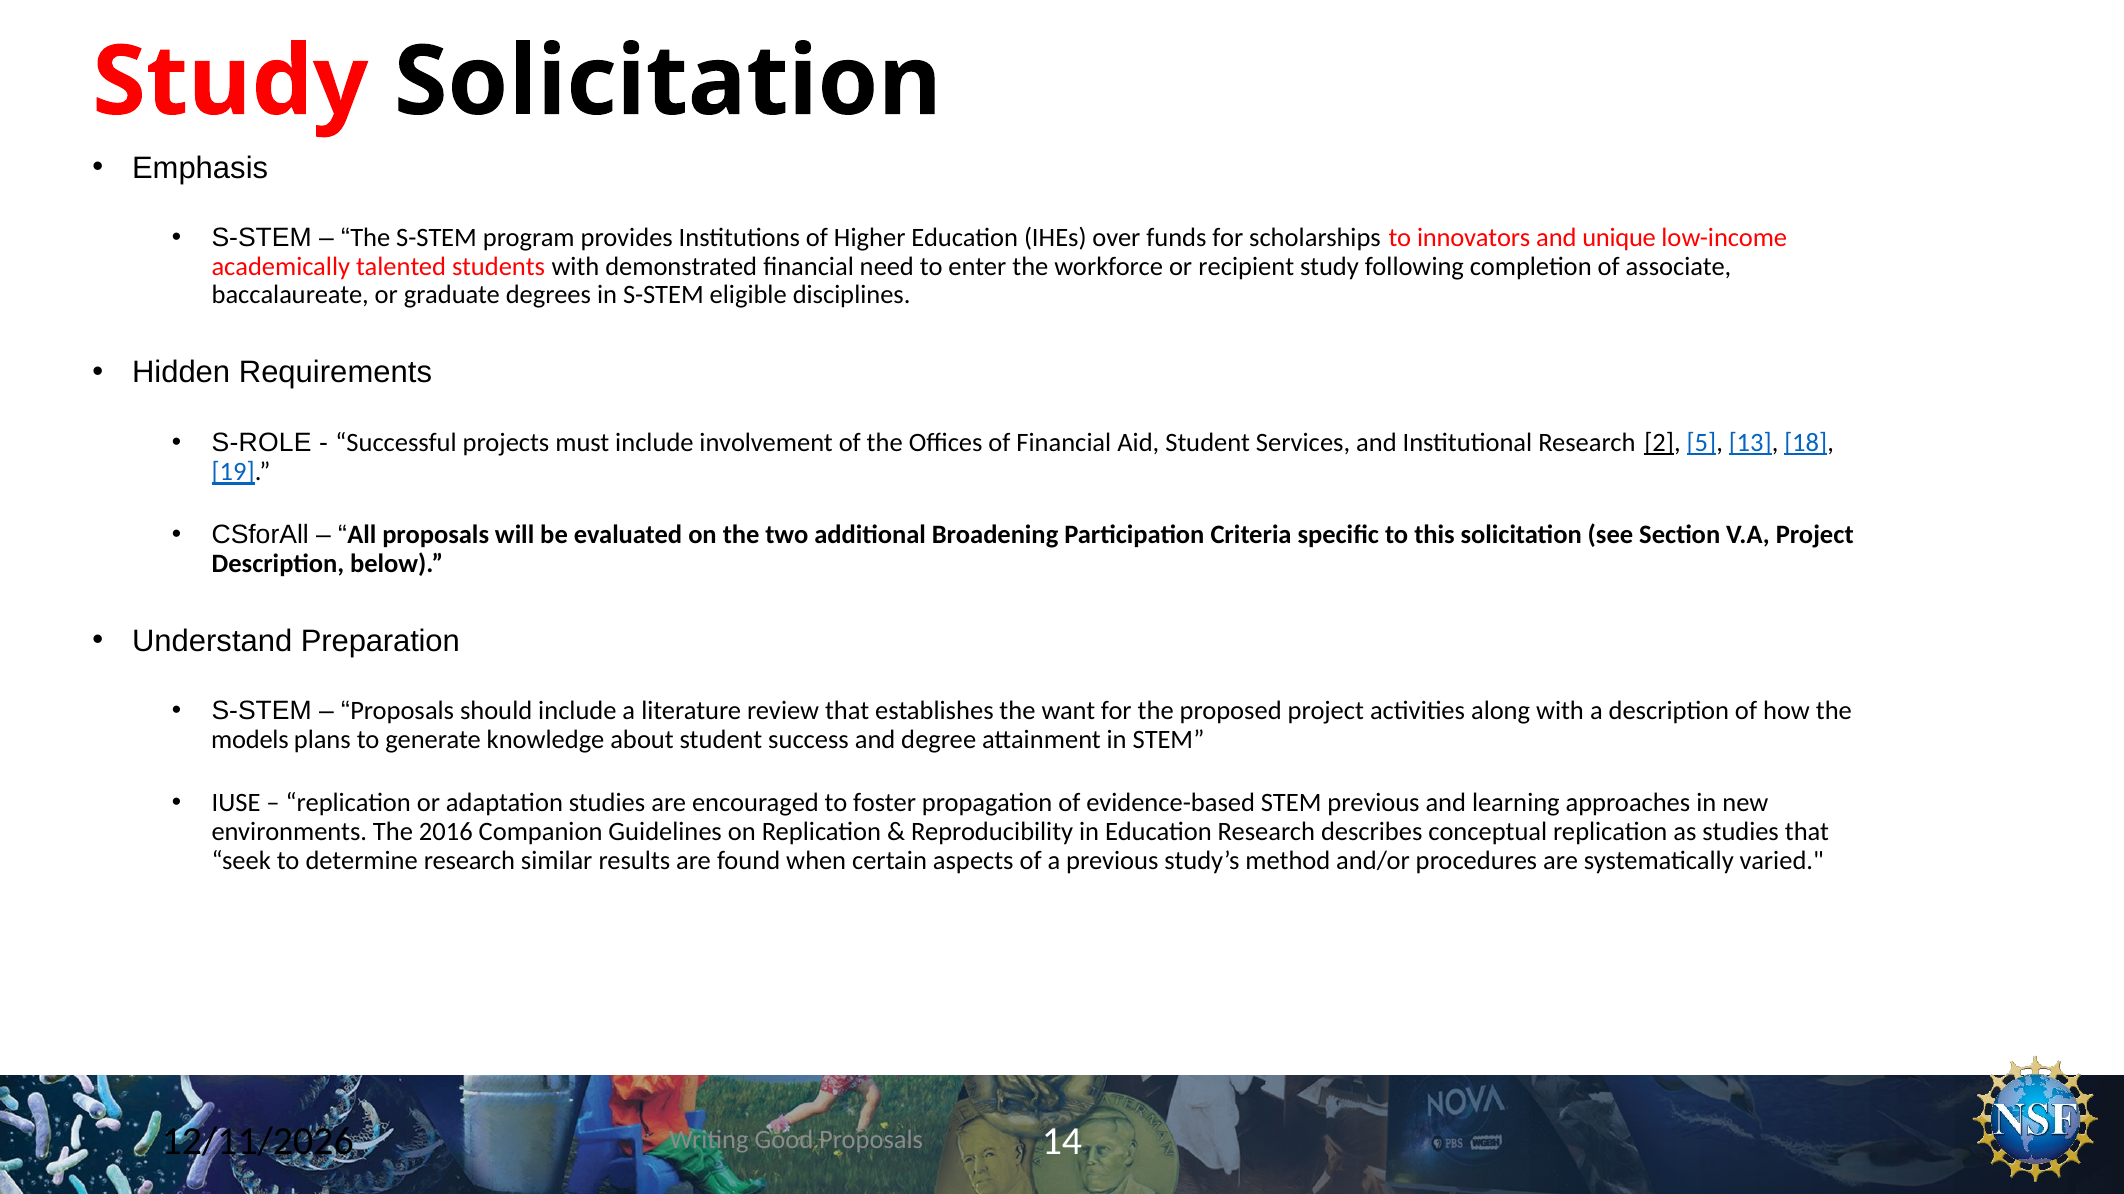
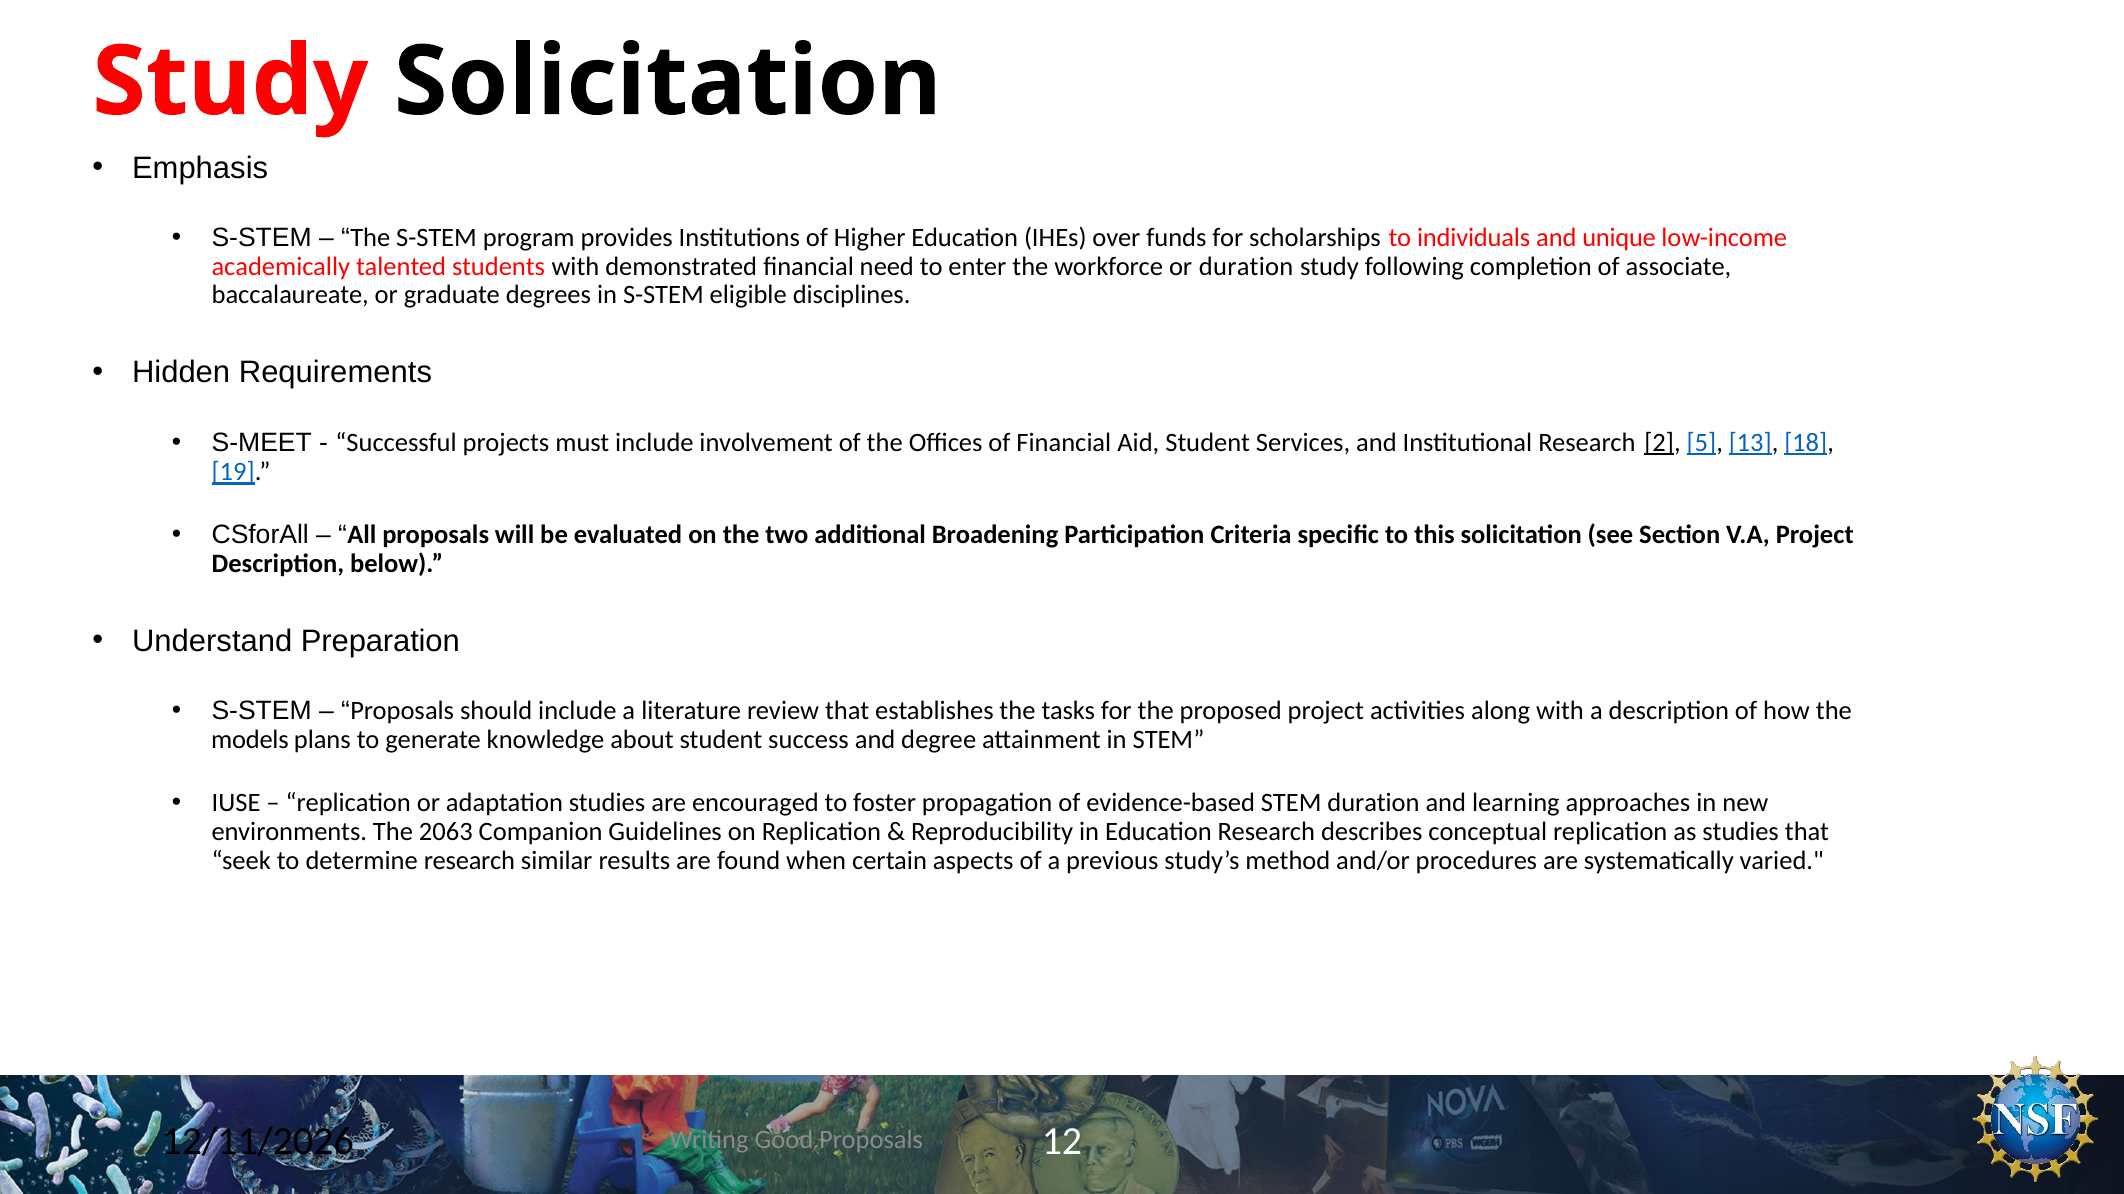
innovators: innovators -> individuals
or recipient: recipient -> duration
S-ROLE: S-ROLE -> S-MEET
want: want -> tasks
STEM previous: previous -> duration
2016: 2016 -> 2063
14: 14 -> 12
